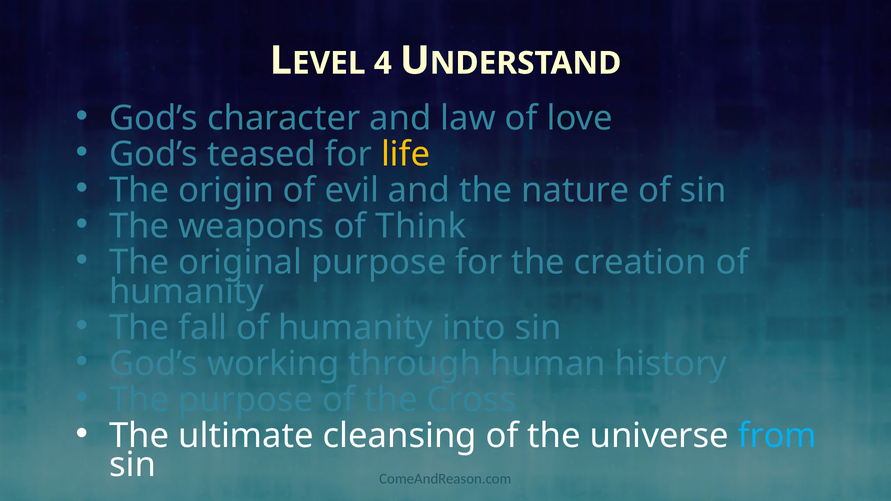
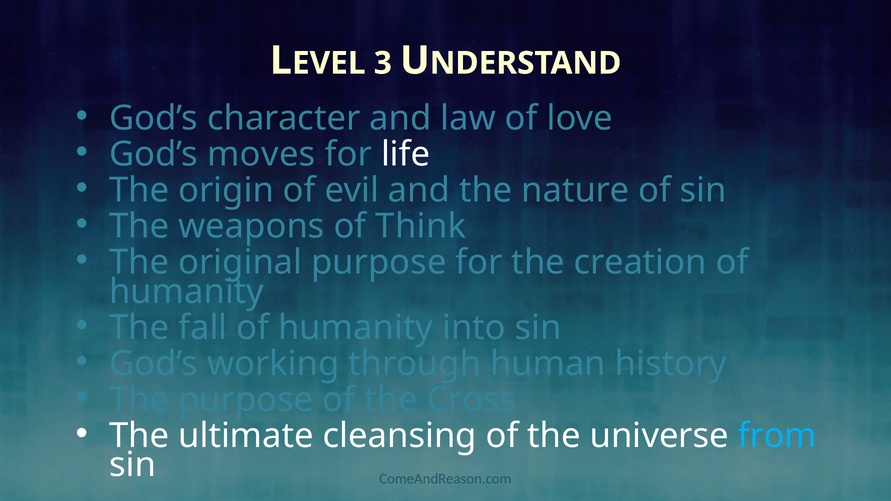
4: 4 -> 3
teased: teased -> moves
life colour: yellow -> white
